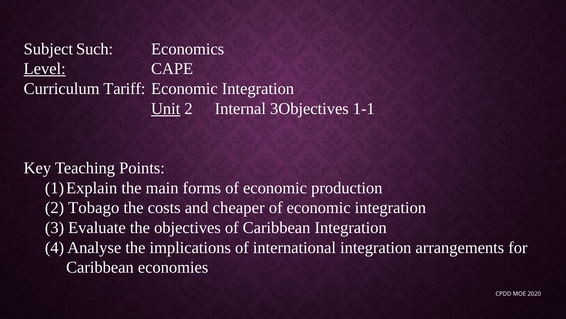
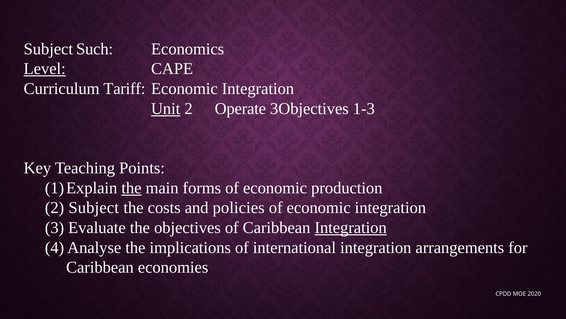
Internal: Internal -> Operate
1-1: 1-1 -> 1-3
the at (131, 188) underline: none -> present
2 Tobago: Tobago -> Subject
cheaper: cheaper -> policies
Integration at (351, 227) underline: none -> present
